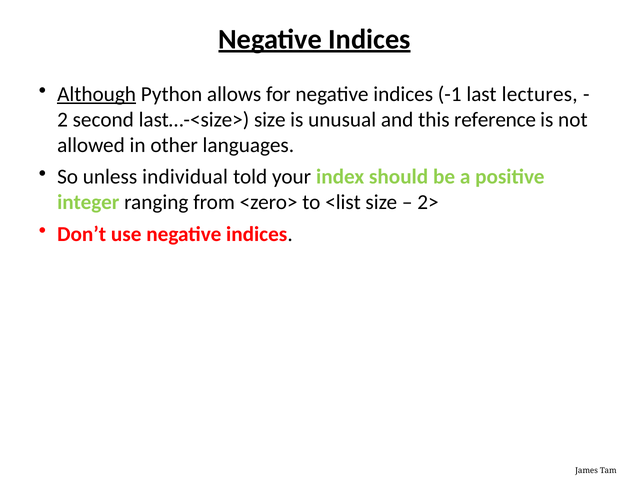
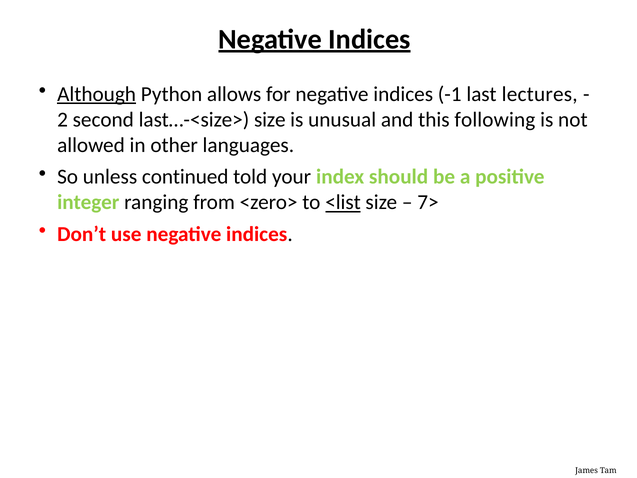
reference: reference -> following
individual: individual -> continued
<list underline: none -> present
2>: 2> -> 7>
